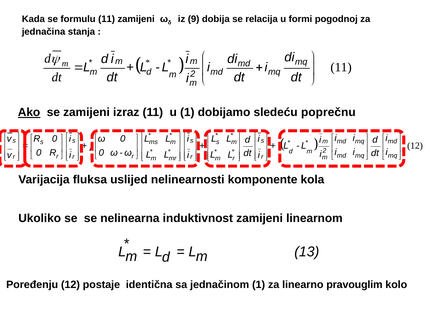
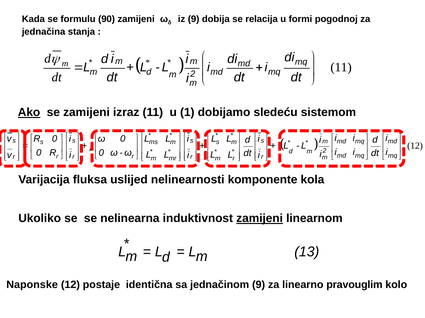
formulu 11: 11 -> 90
poprečnu: poprečnu -> sistemom
zamijeni at (260, 219) underline: none -> present
Poređenju: Poređenju -> Naponske
jednačinom 1: 1 -> 9
